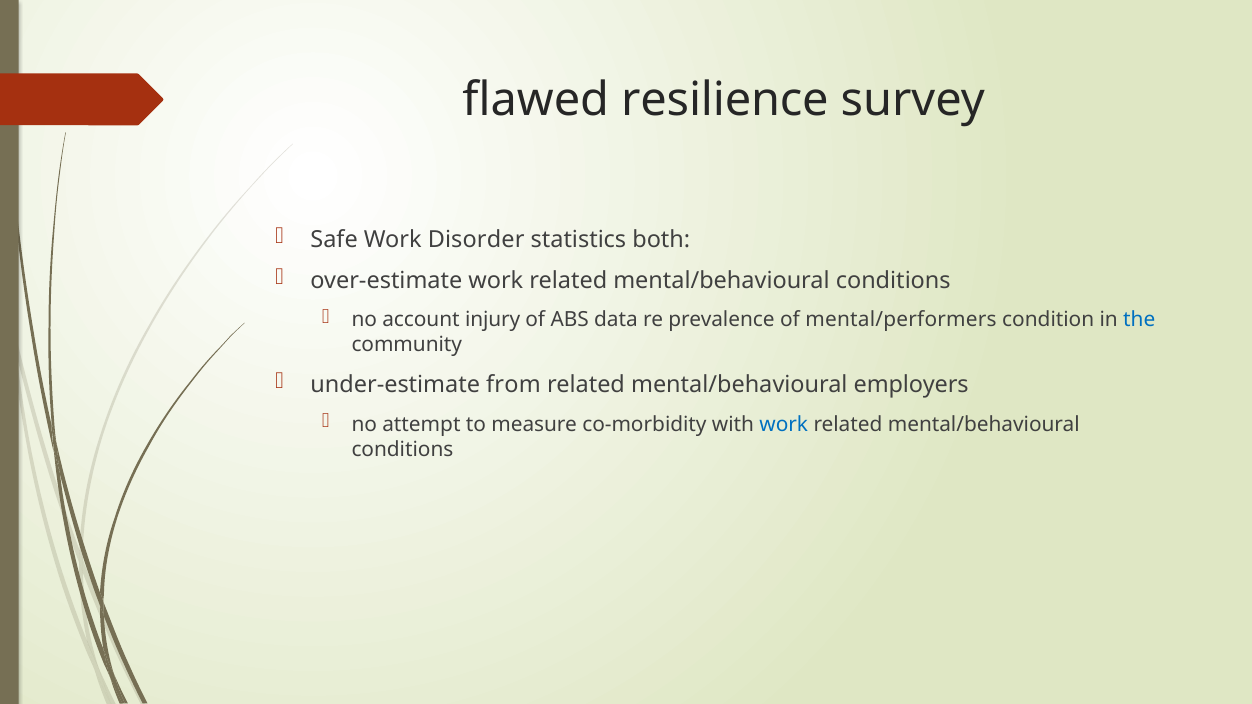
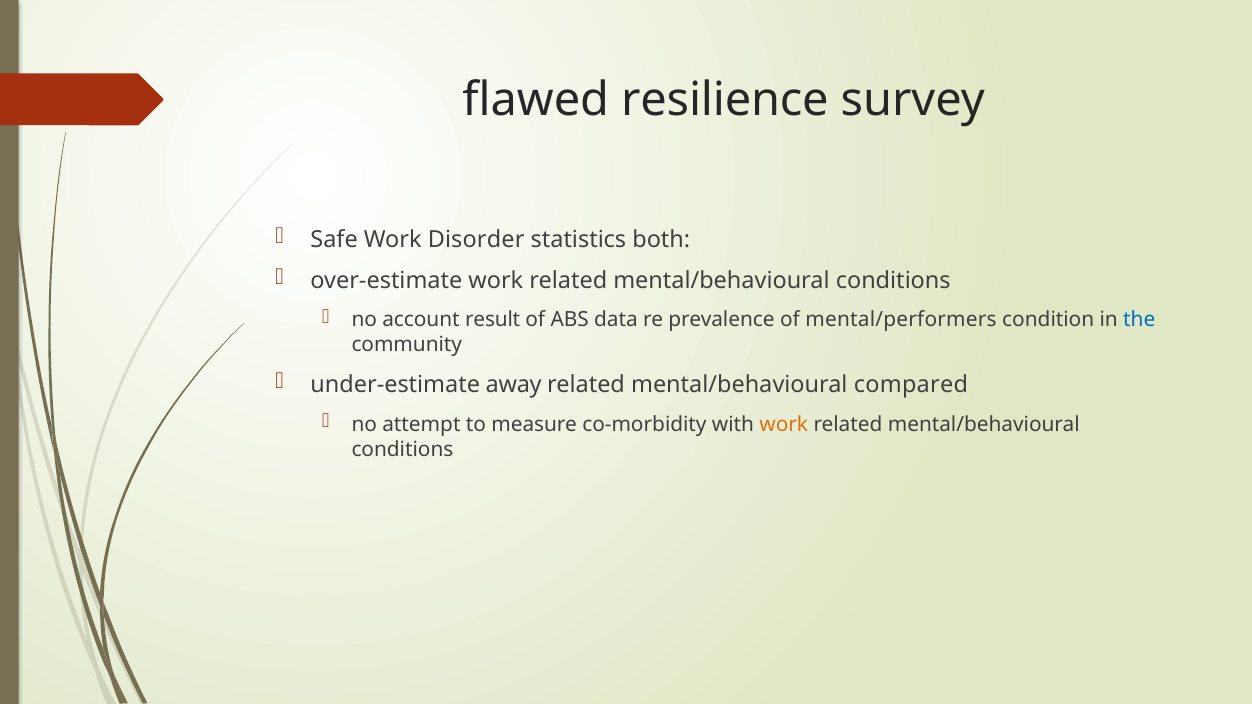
injury: injury -> result
from: from -> away
employers: employers -> compared
work at (784, 425) colour: blue -> orange
